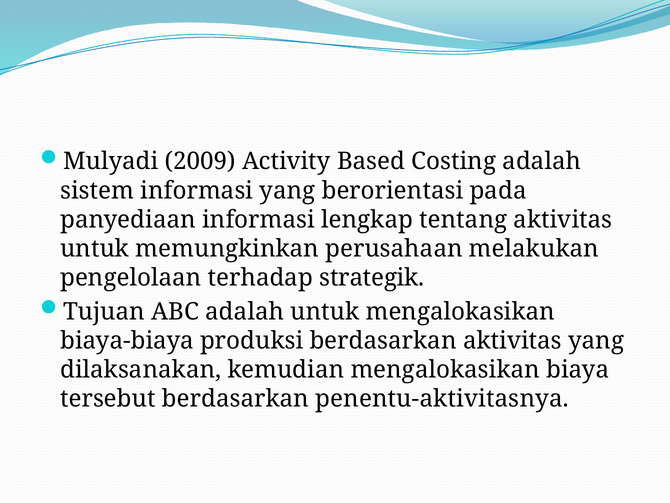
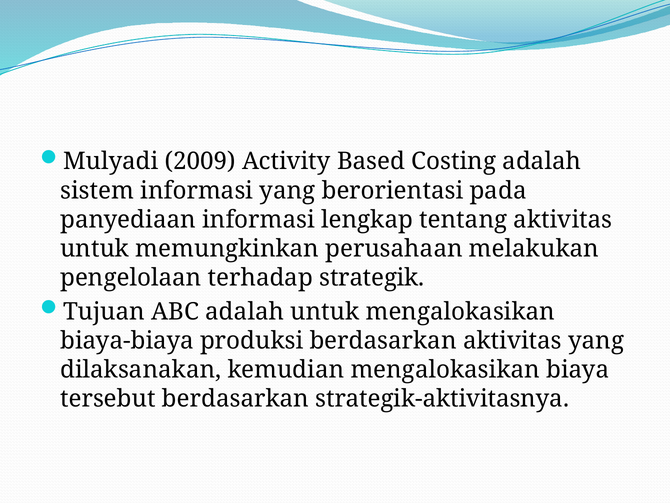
penentu-aktivitasnya: penentu-aktivitasnya -> strategik-aktivitasnya
